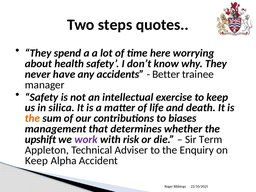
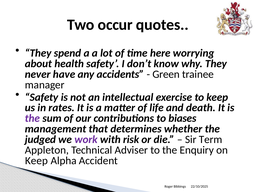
steps: steps -> occur
Better: Better -> Green
silica: silica -> rates
the at (32, 118) colour: orange -> purple
upshift: upshift -> judged
